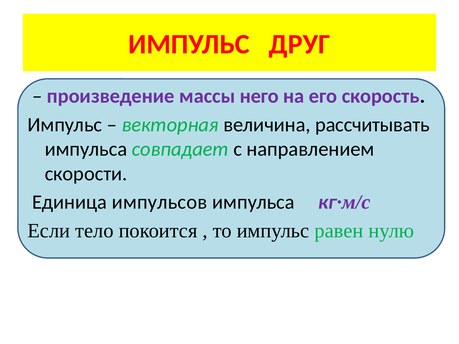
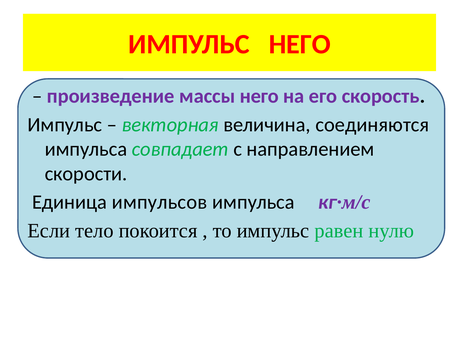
ИМПУЛЬС ДРУГ: ДРУГ -> НЕГО
рассчитывать: рассчитывать -> соединяются
